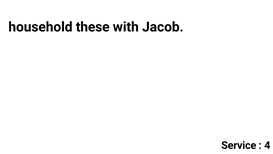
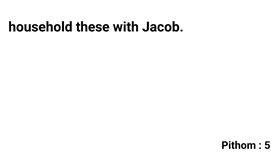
Service: Service -> Pithom
4: 4 -> 5
